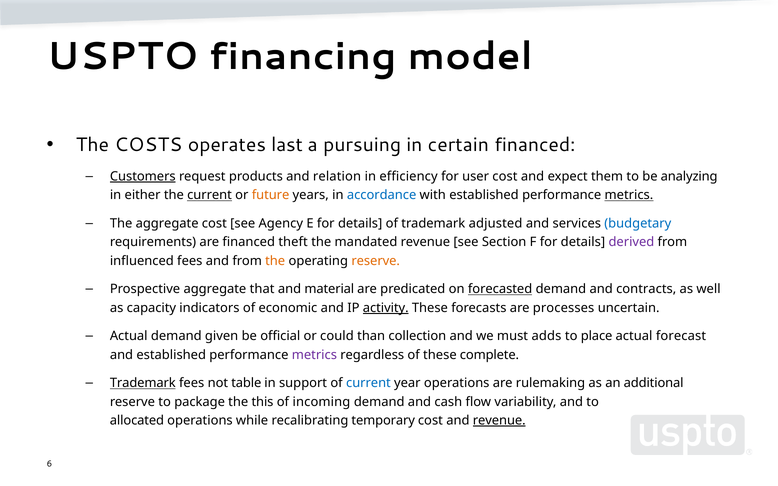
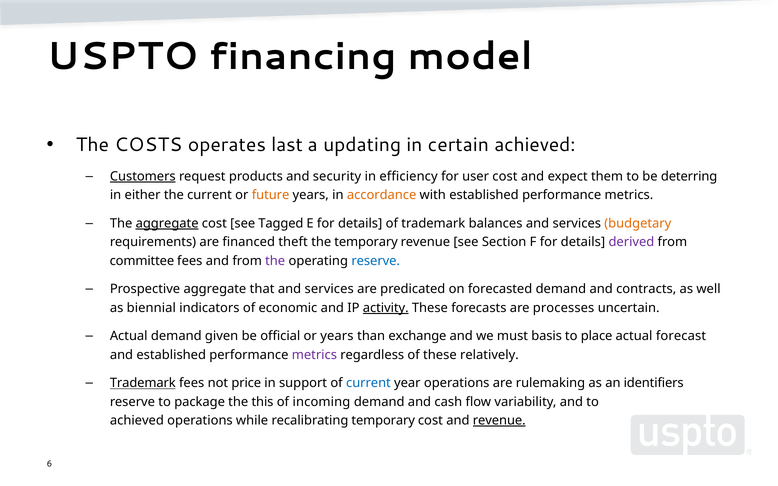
pursuing: pursuing -> updating
certain financed: financed -> achieved
relation: relation -> security
analyzing: analyzing -> deterring
current at (210, 195) underline: present -> none
accordance colour: blue -> orange
metrics at (629, 195) underline: present -> none
aggregate at (167, 224) underline: none -> present
Agency: Agency -> Tagged
adjusted: adjusted -> balances
budgetary colour: blue -> orange
the mandated: mandated -> temporary
influenced: influenced -> committee
the at (275, 261) colour: orange -> purple
reserve at (376, 261) colour: orange -> blue
material at (329, 289): material -> services
forecasted underline: present -> none
capacity: capacity -> biennial
or could: could -> years
collection: collection -> exchange
adds: adds -> basis
complete: complete -> relatively
table: table -> price
additional: additional -> identifiers
allocated at (137, 421): allocated -> achieved
